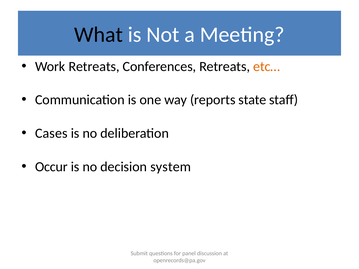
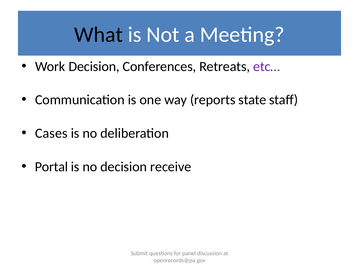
Work Retreats: Retreats -> Decision
etc… colour: orange -> purple
Occur: Occur -> Portal
system: system -> receive
